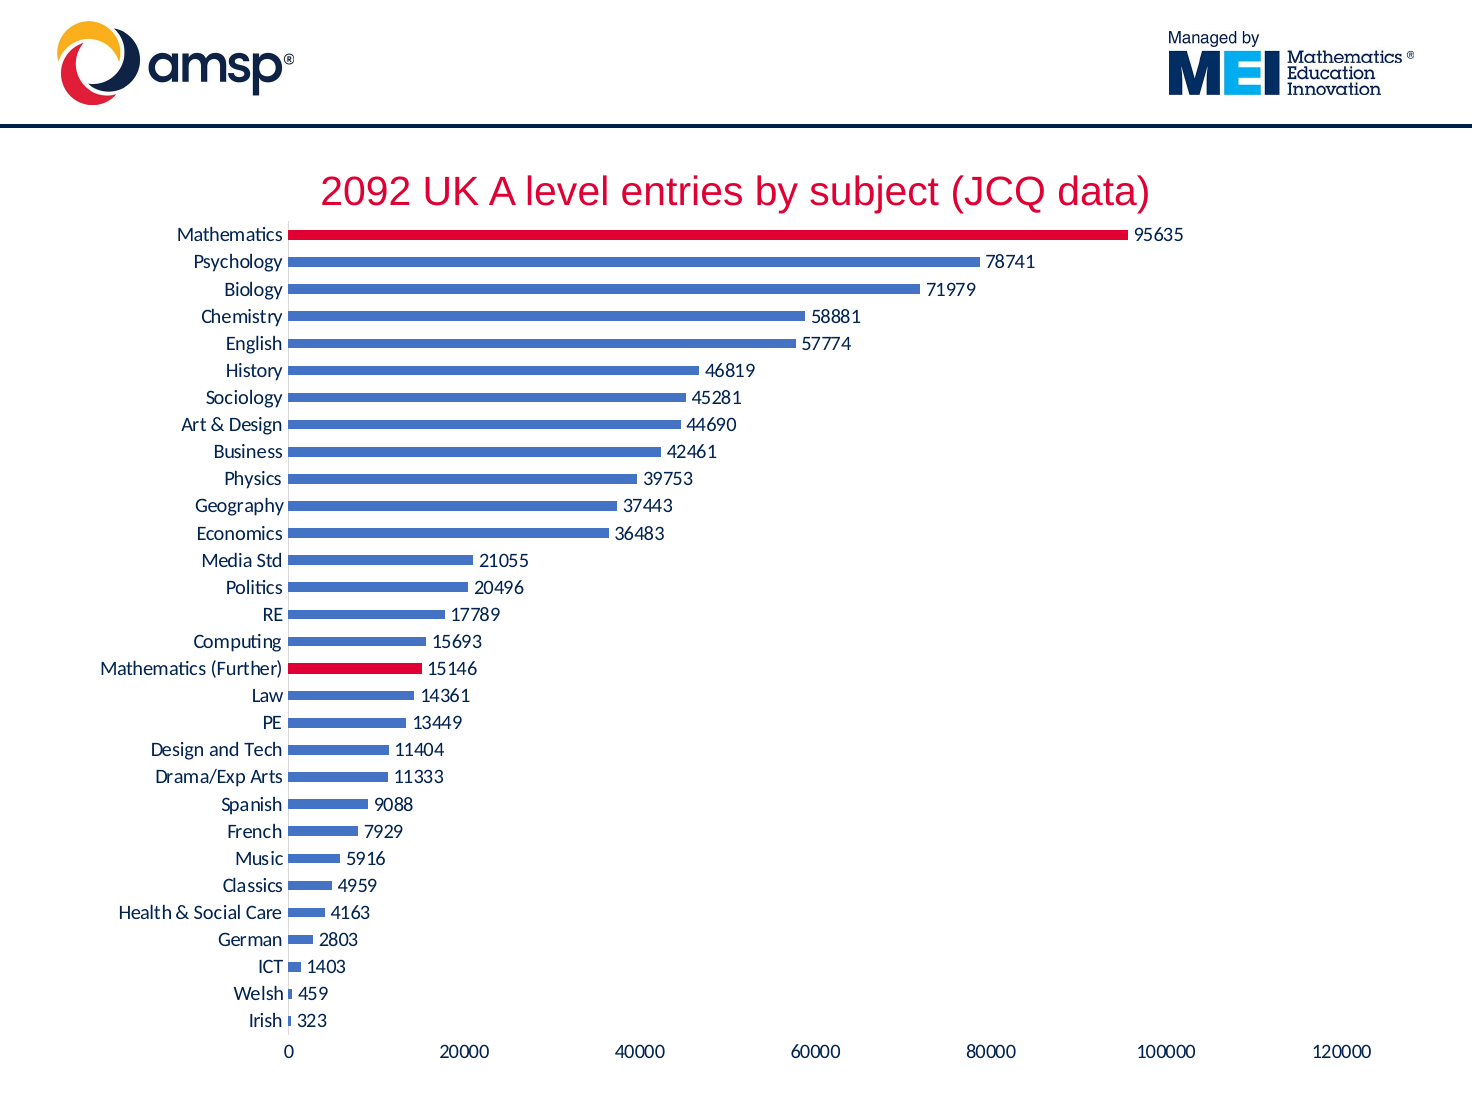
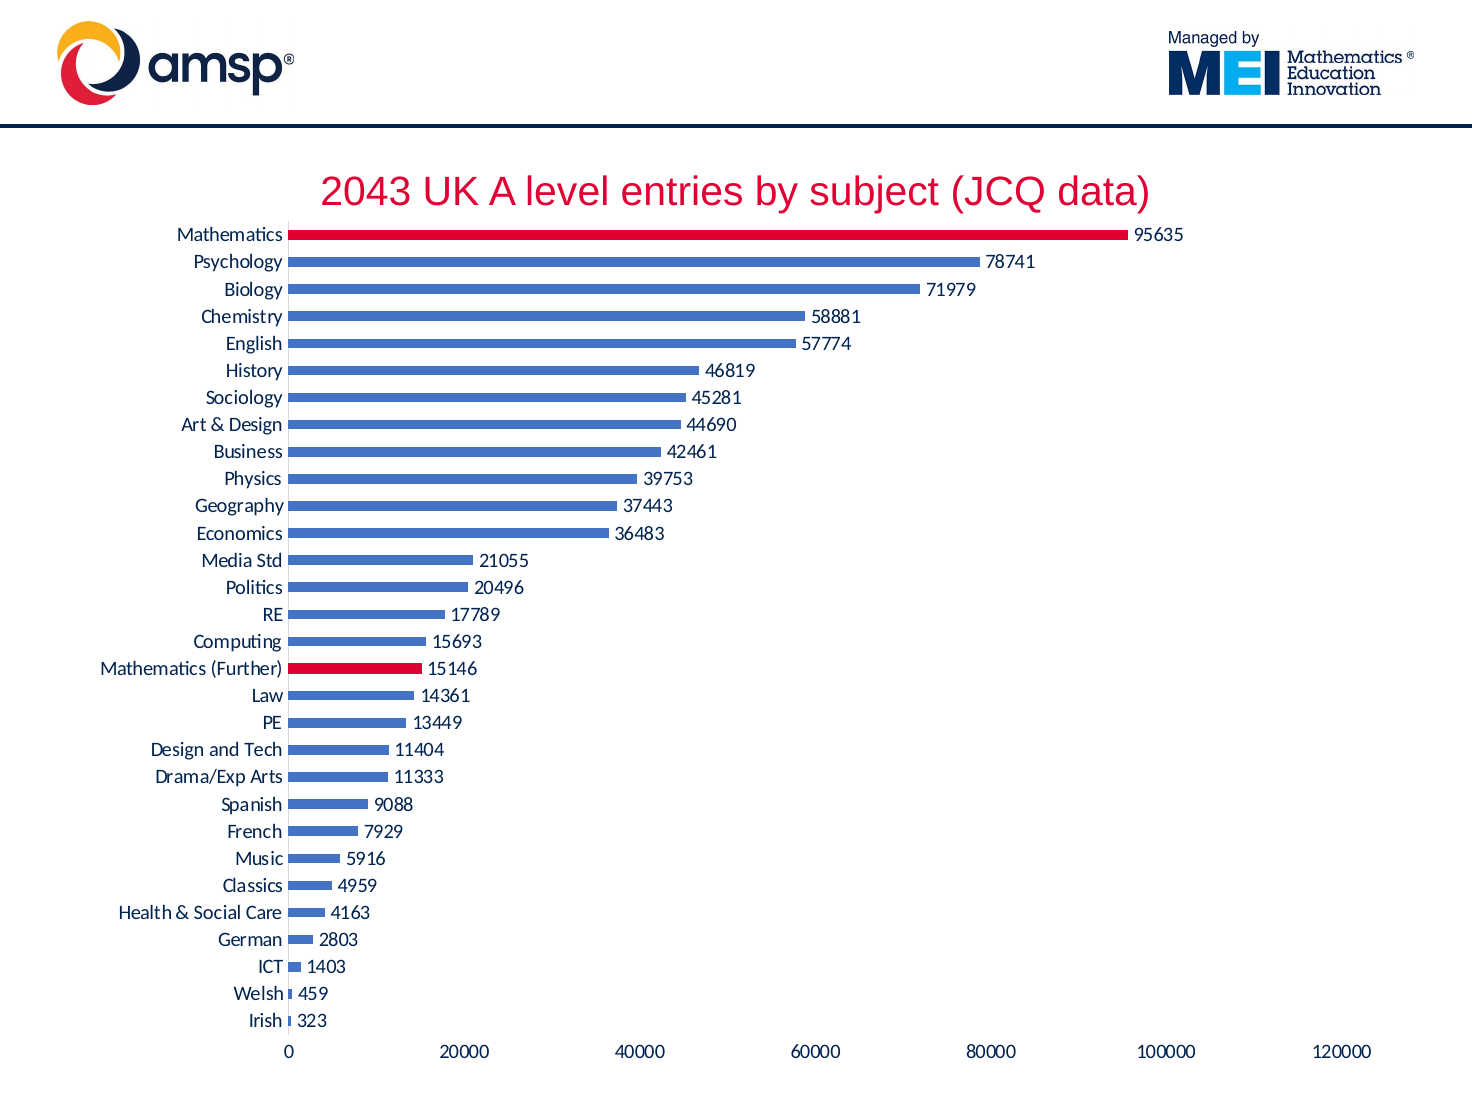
2092: 2092 -> 2043
